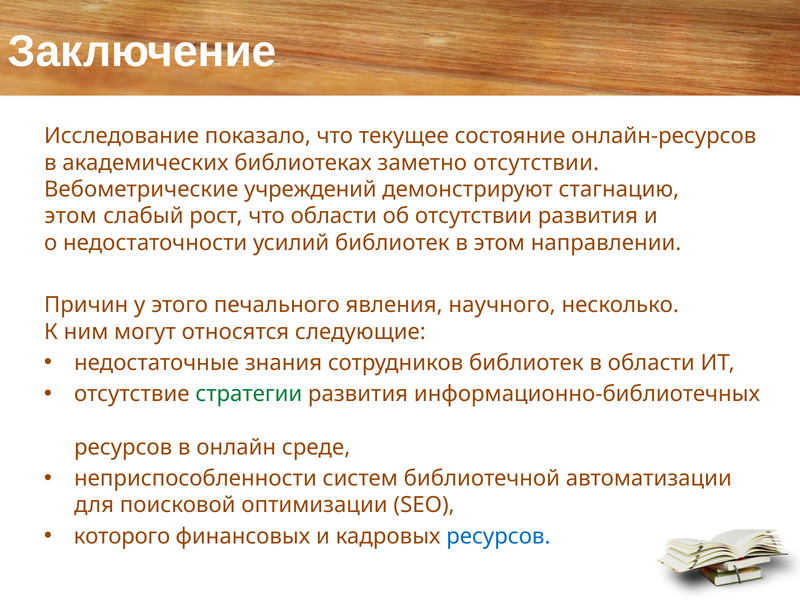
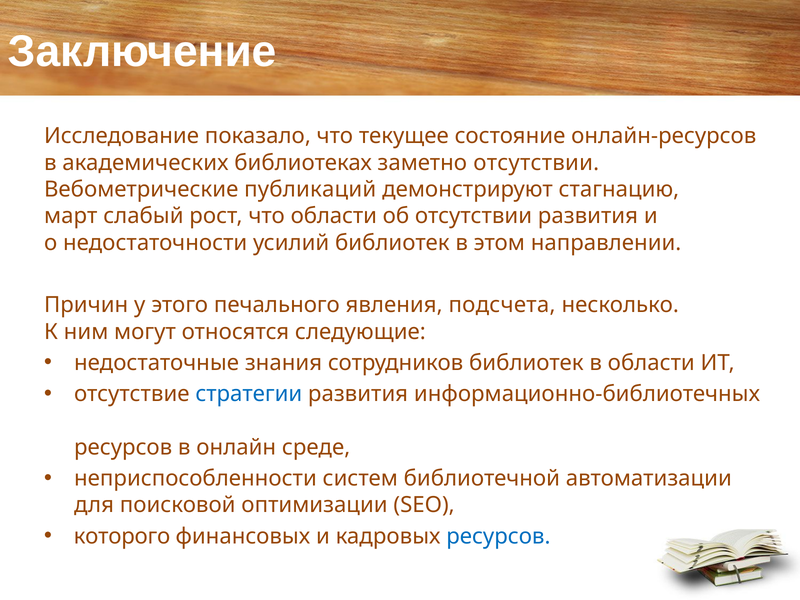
учреждений: учреждений -> публикаций
этом at (71, 216): этом -> март
научного: научного -> подсчета
стратегии colour: green -> blue
